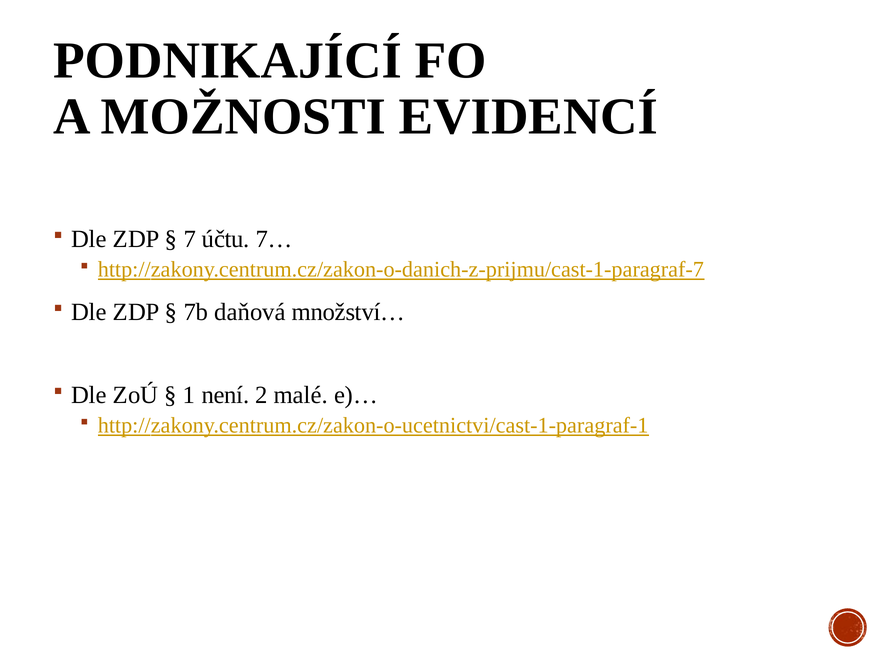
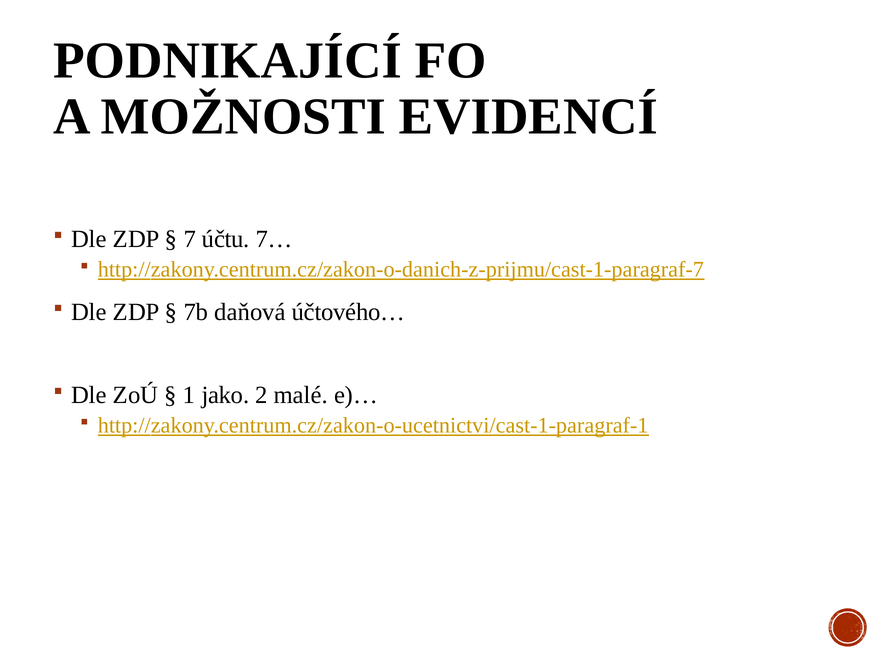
množství…: množství… -> účtového…
není: není -> jako
